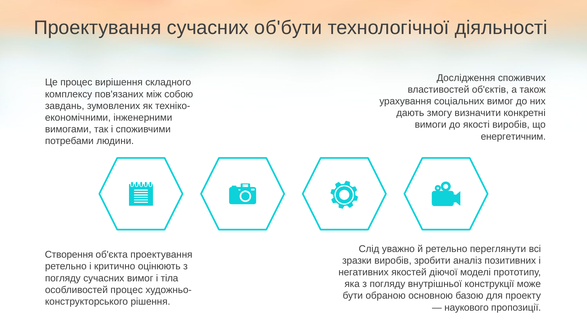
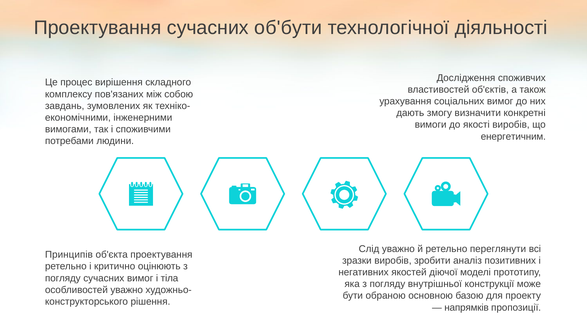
Створення: Створення -> Принципів
особливостей процес: процес -> уважно
наукового: наукового -> напрямків
